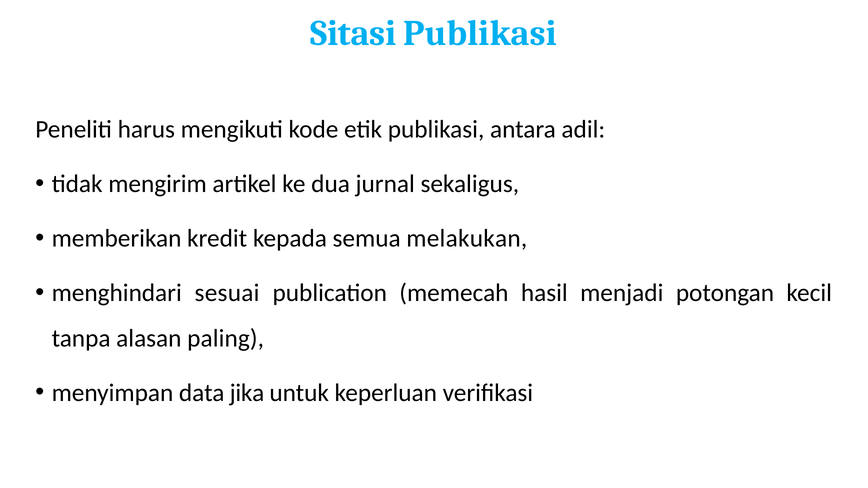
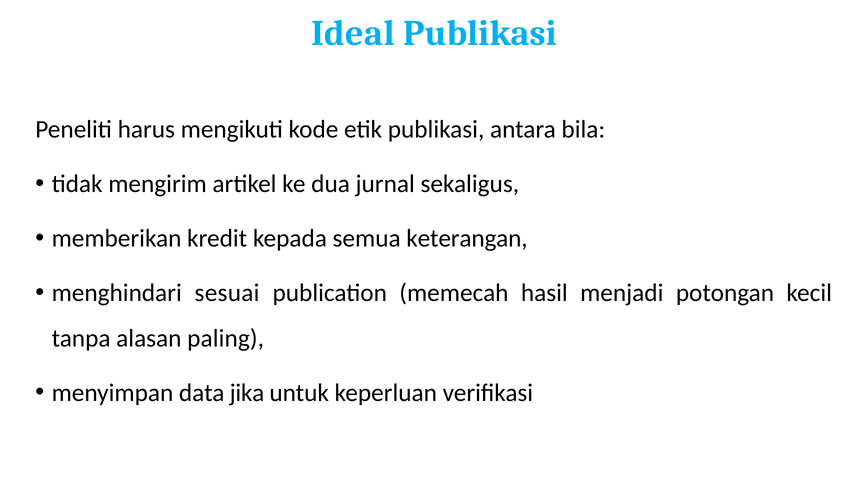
Sitasi: Sitasi -> Ideal
adil: adil -> bila
melakukan: melakukan -> keterangan
